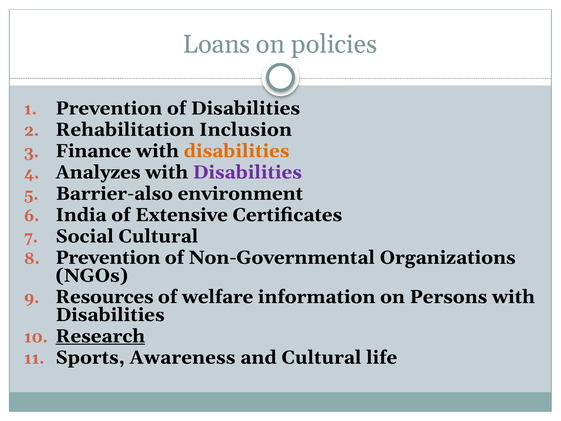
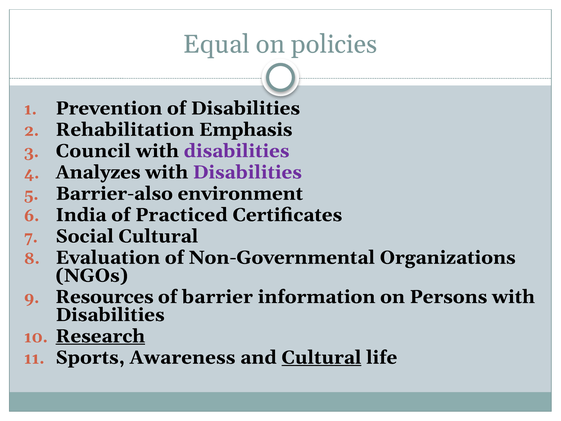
Loans: Loans -> Equal
Inclusion: Inclusion -> Emphasis
Finance: Finance -> Council
disabilities at (236, 151) colour: orange -> purple
Extensive: Extensive -> Practiced
Prevention at (108, 257): Prevention -> Evaluation
welfare: welfare -> barrier
Cultural at (321, 357) underline: none -> present
